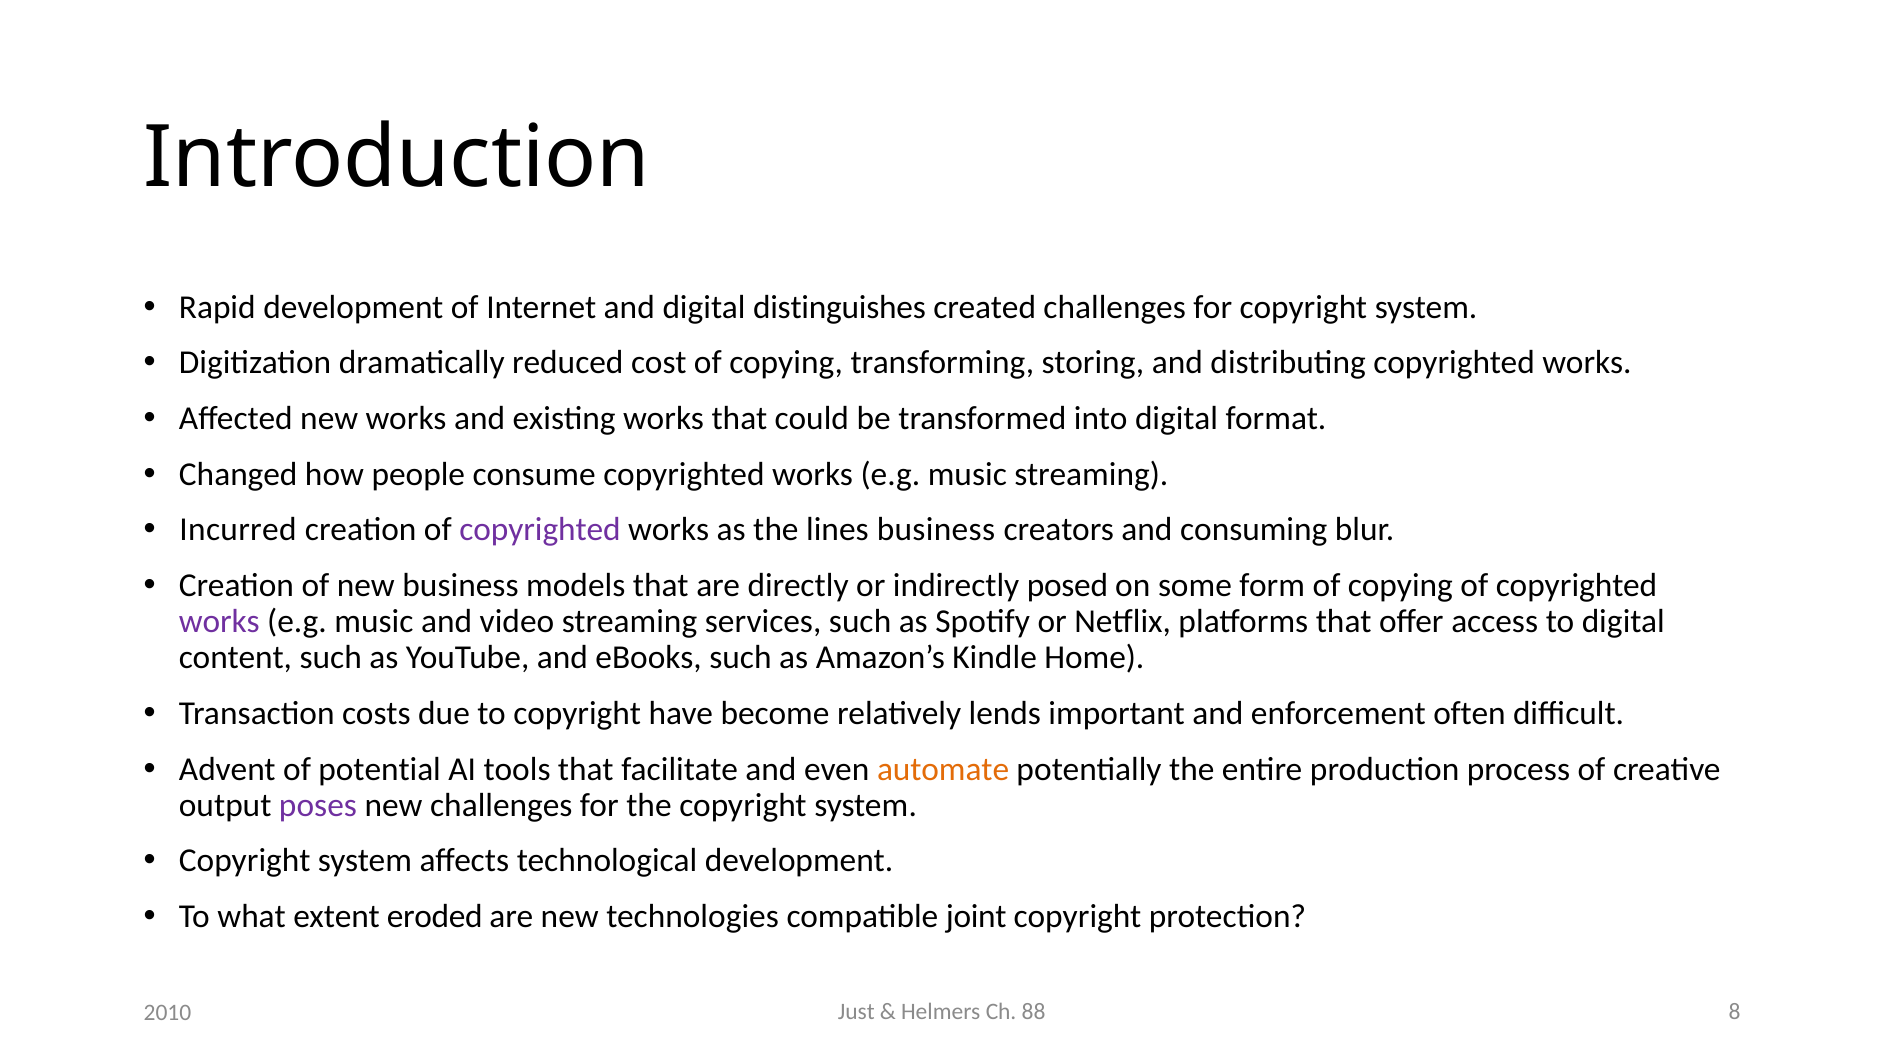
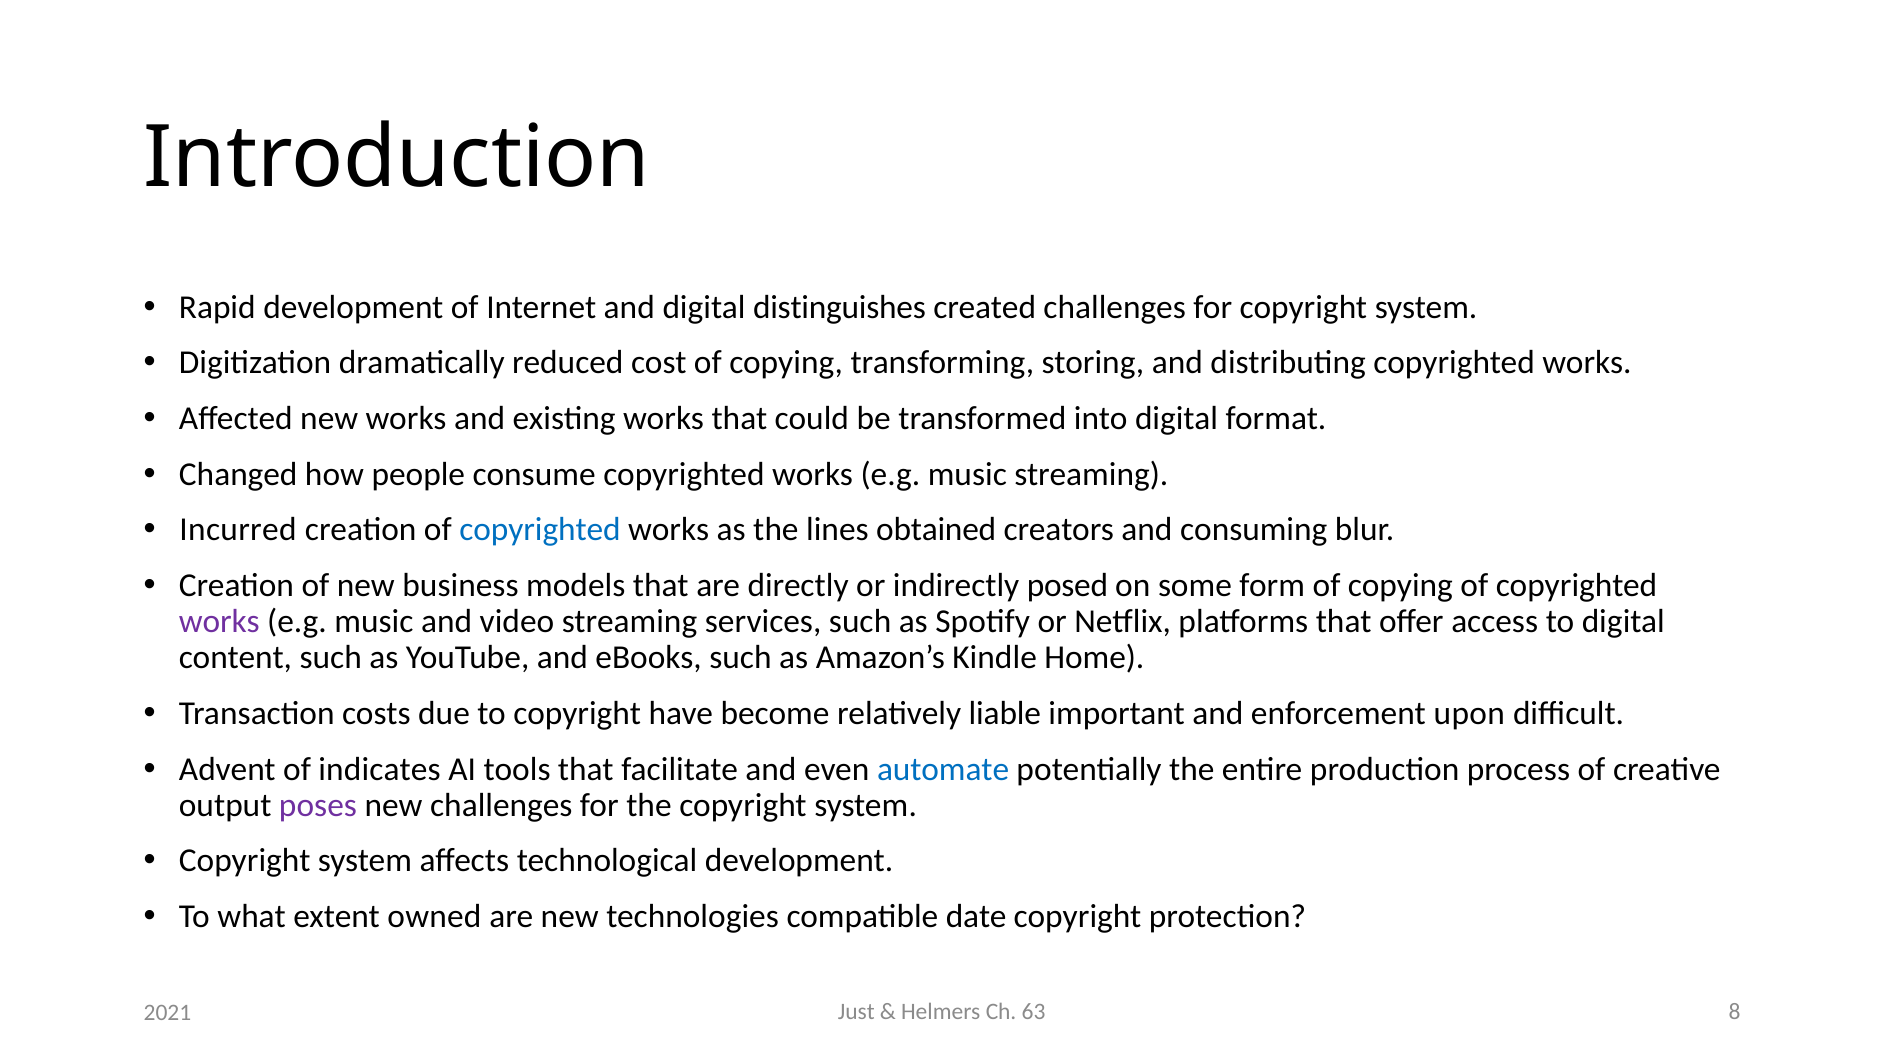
copyrighted at (540, 530) colour: purple -> blue
lines business: business -> obtained
lends: lends -> liable
often: often -> upon
potential: potential -> indicates
automate colour: orange -> blue
eroded: eroded -> owned
joint: joint -> date
88: 88 -> 63
2010: 2010 -> 2021
